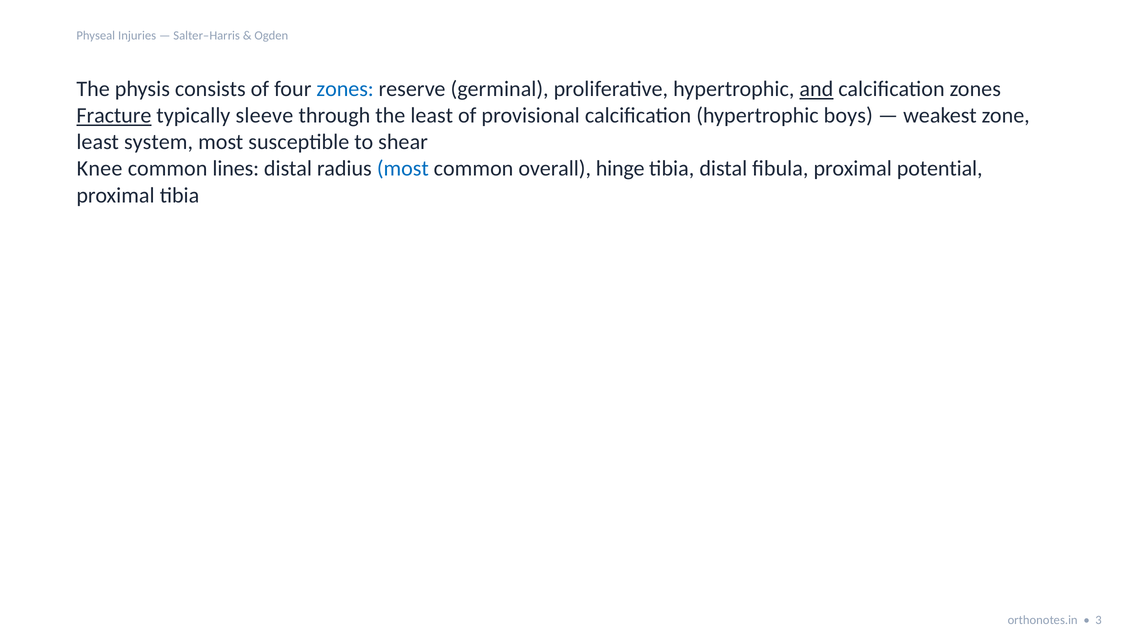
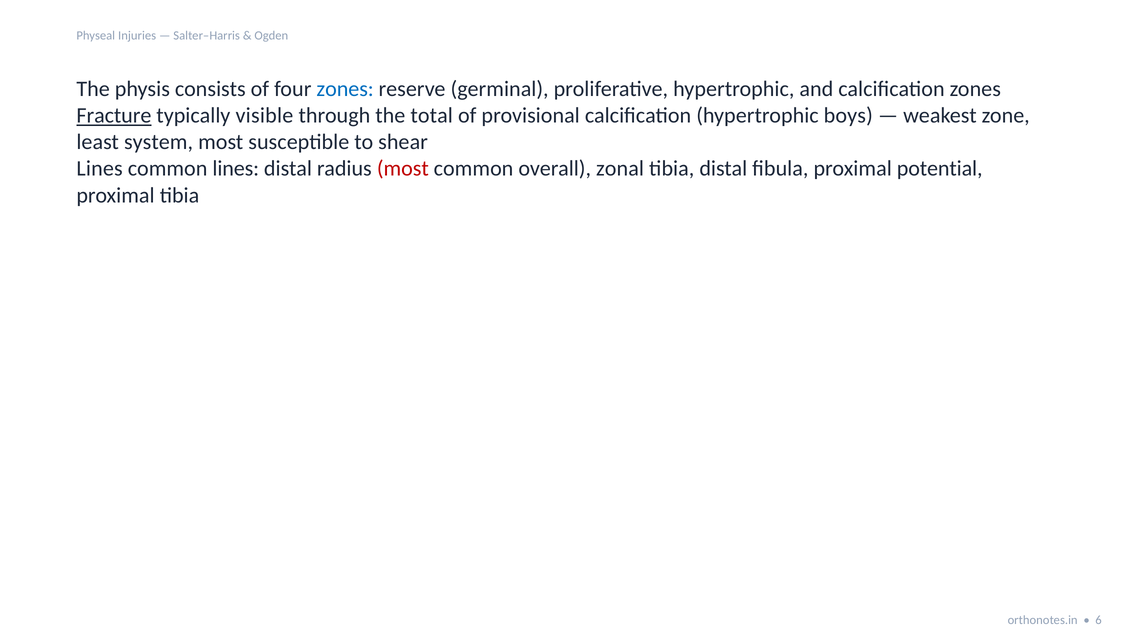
and underline: present -> none
sleeve: sleeve -> visible
the least: least -> total
Knee at (100, 169): Knee -> Lines
most at (403, 169) colour: blue -> red
hinge: hinge -> zonal
3: 3 -> 6
